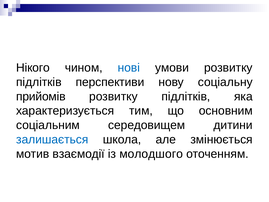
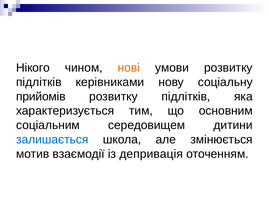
нові colour: blue -> orange
перспективи: перспективи -> керівниками
молодшого: молодшого -> депривація
